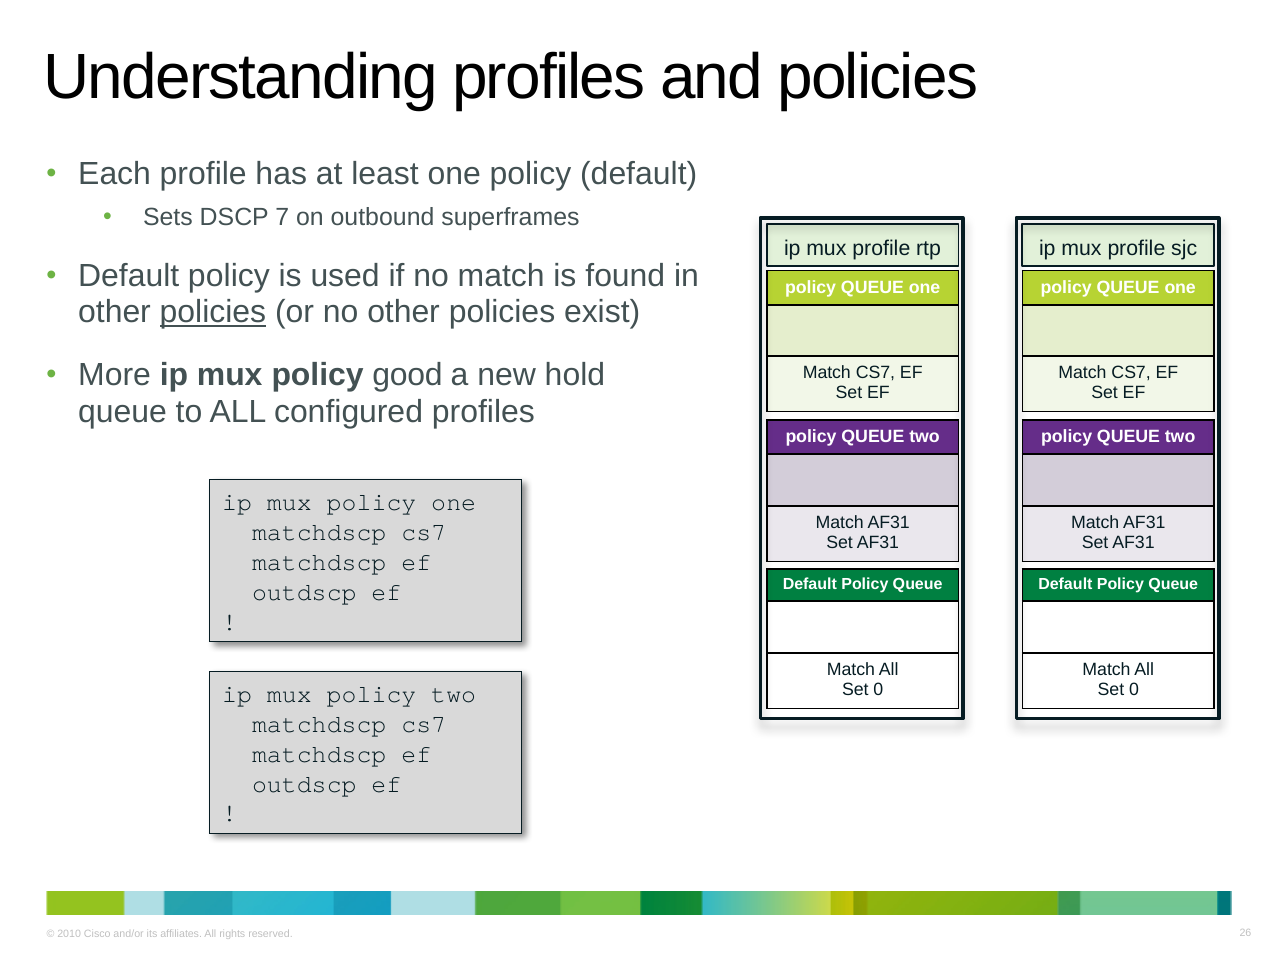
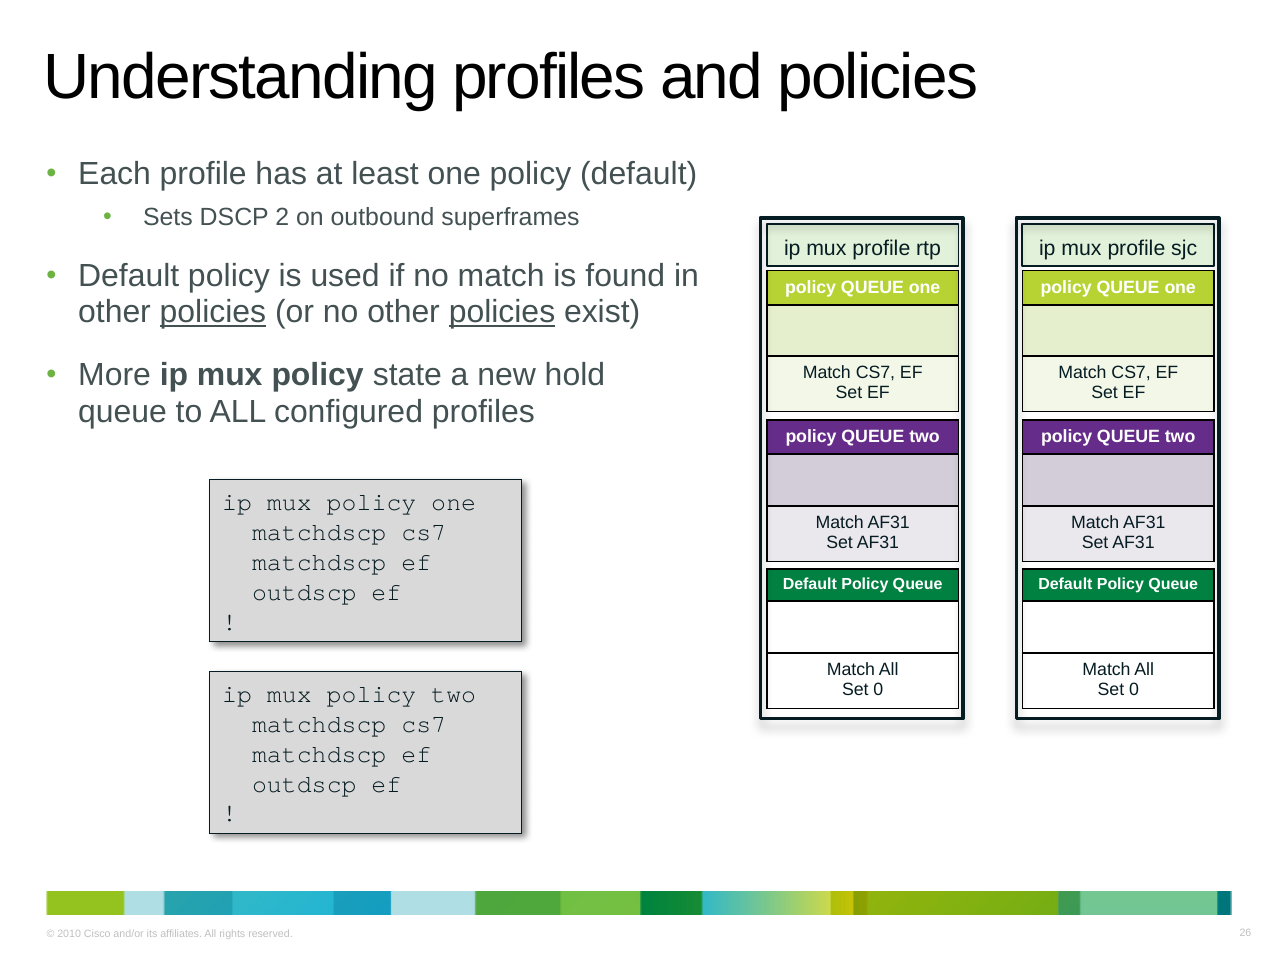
7: 7 -> 2
policies at (502, 312) underline: none -> present
good: good -> state
